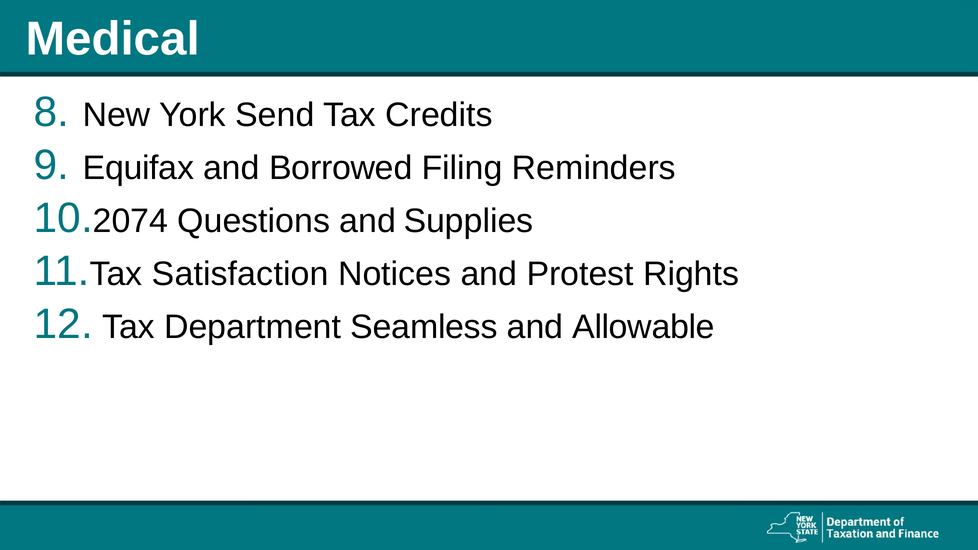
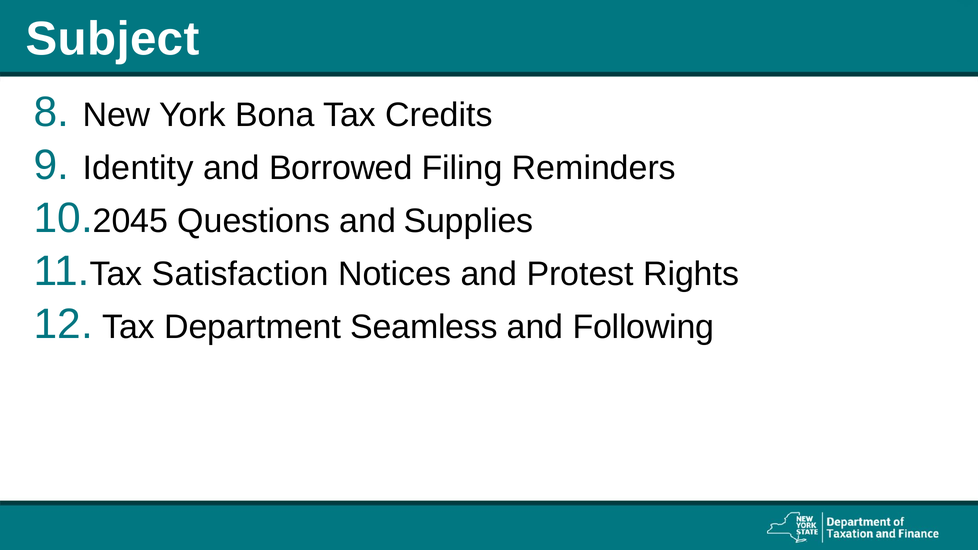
Medical: Medical -> Subject
Send: Send -> Bona
Equifax: Equifax -> Identity
2074: 2074 -> 2045
Allowable: Allowable -> Following
